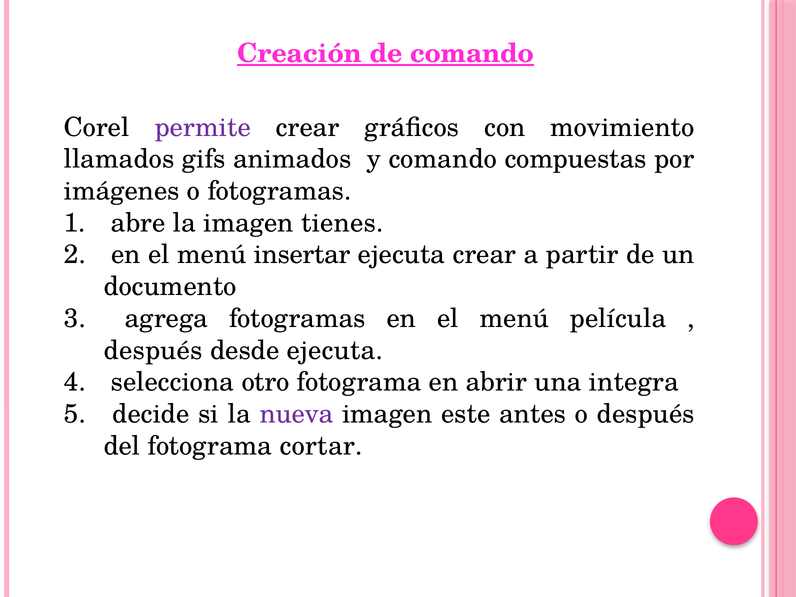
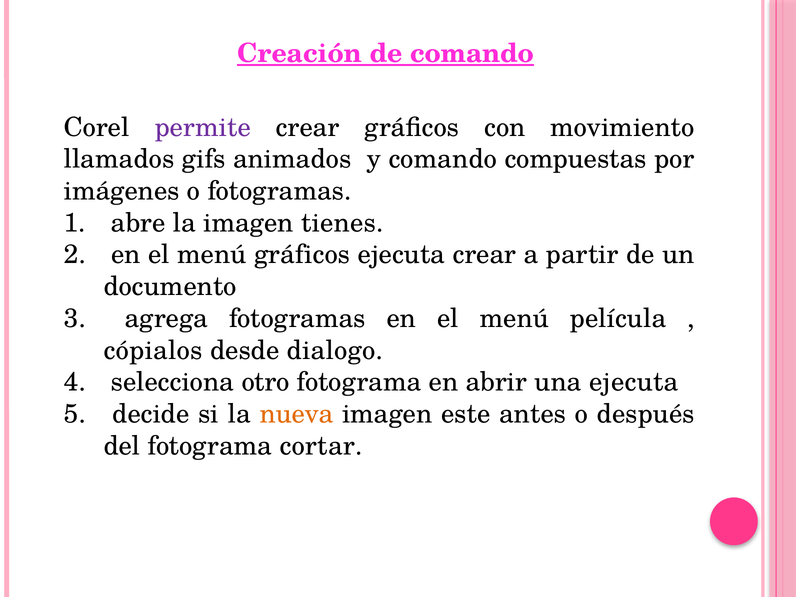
menú insertar: insertar -> gráficos
después at (153, 350): después -> cópialos
desde ejecuta: ejecuta -> dialogo
una integra: integra -> ejecuta
nueva colour: purple -> orange
